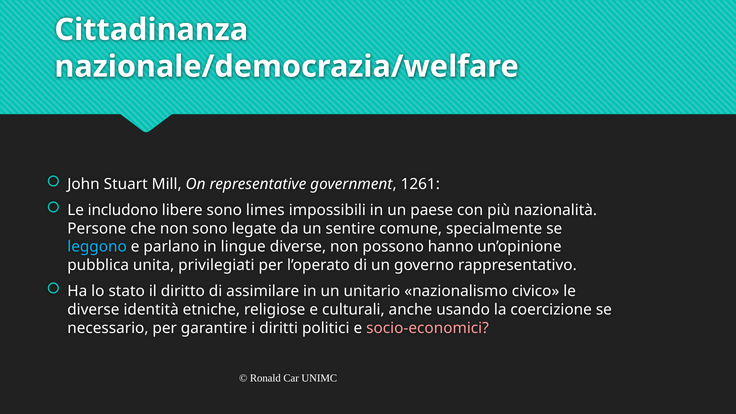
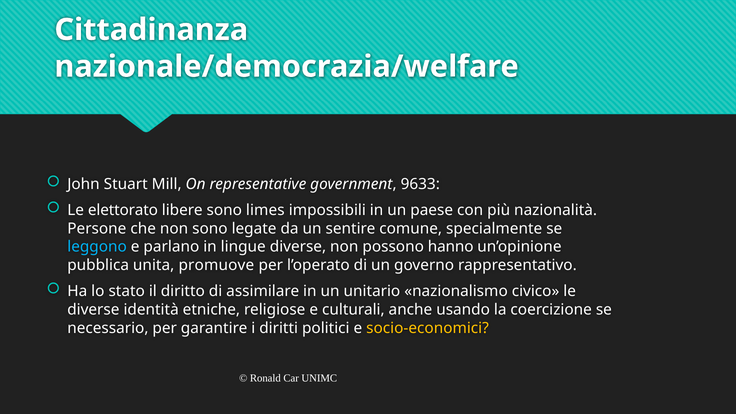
1261: 1261 -> 9633
includono: includono -> elettorato
privilegiati: privilegiati -> promuove
socio-economici colour: pink -> yellow
